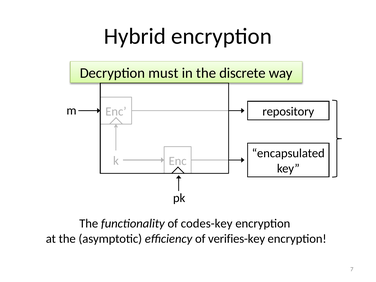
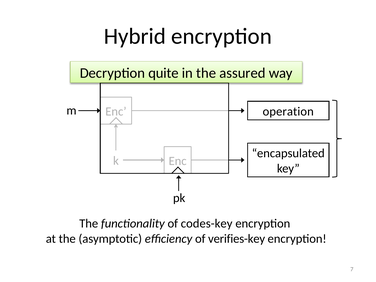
must: must -> quite
discrete: discrete -> assured
repository: repository -> operation
